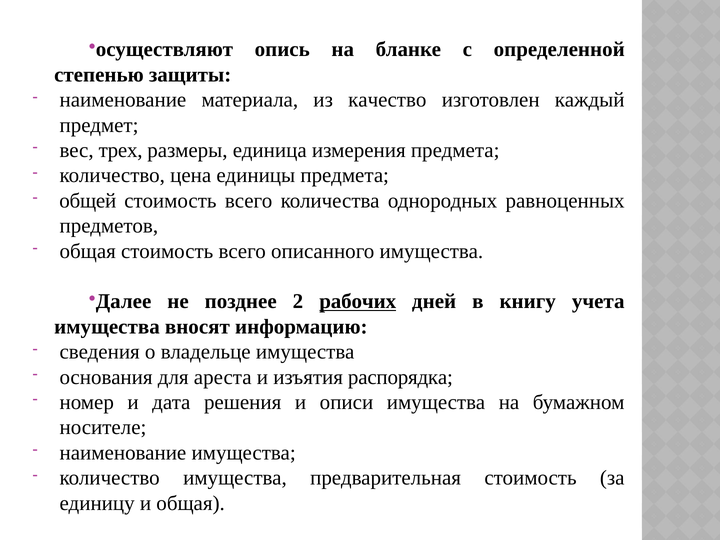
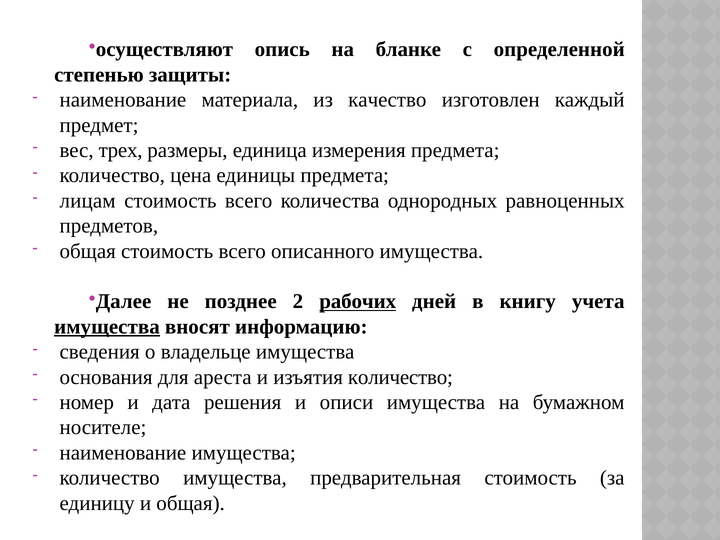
общей: общей -> лицам
имущества at (107, 327) underline: none -> present
изъятия распорядка: распорядка -> количество
